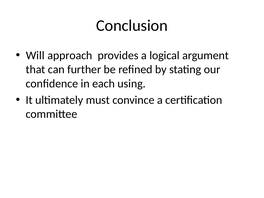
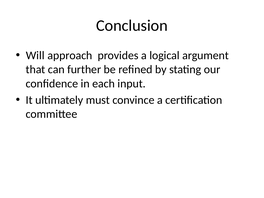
using: using -> input
